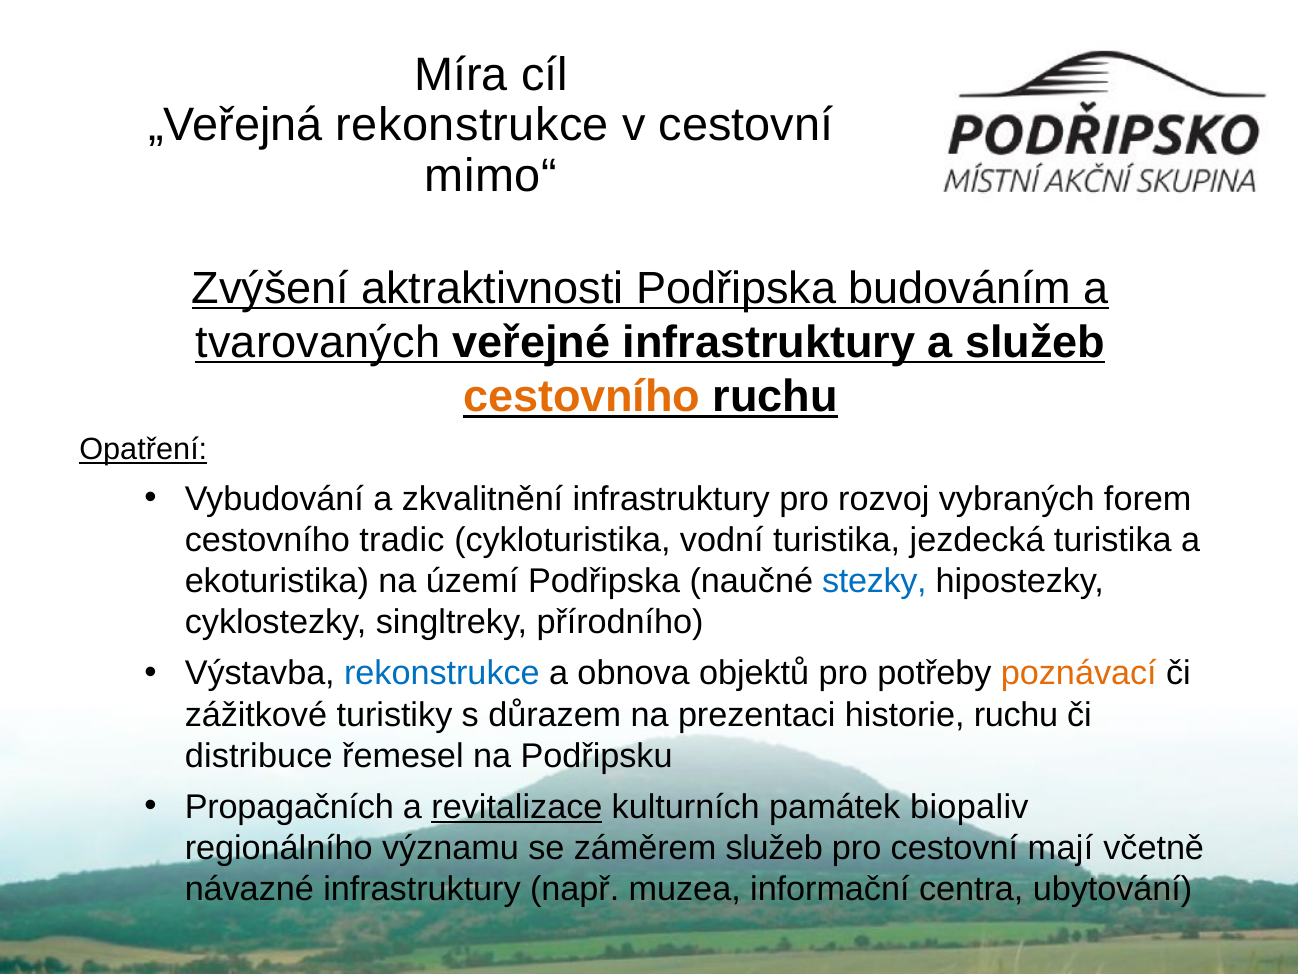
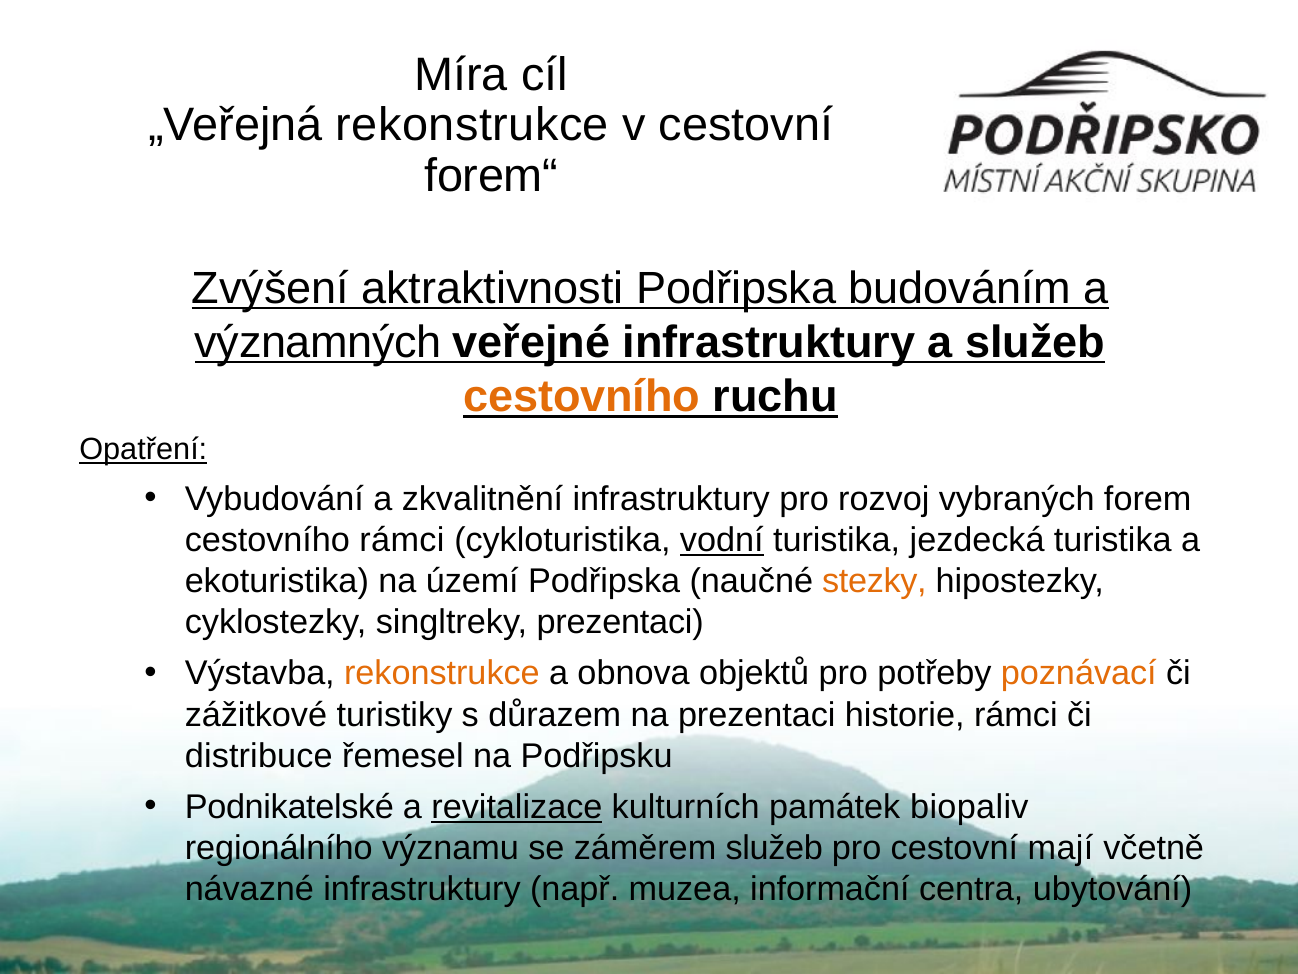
mimo“: mimo“ -> forem“
tvarovaných: tvarovaných -> významných
cestovního tradic: tradic -> rámci
vodní underline: none -> present
stezky colour: blue -> orange
singltreky přírodního: přírodního -> prezentaci
rekonstrukce at (442, 673) colour: blue -> orange
historie ruchu: ruchu -> rámci
Propagačních: Propagačních -> Podnikatelské
